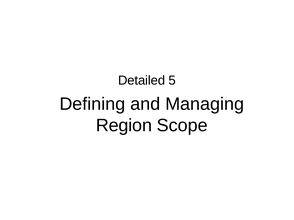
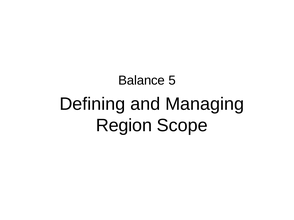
Detailed: Detailed -> Balance
